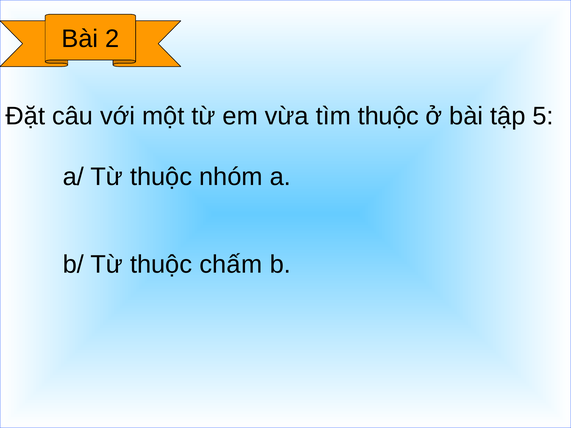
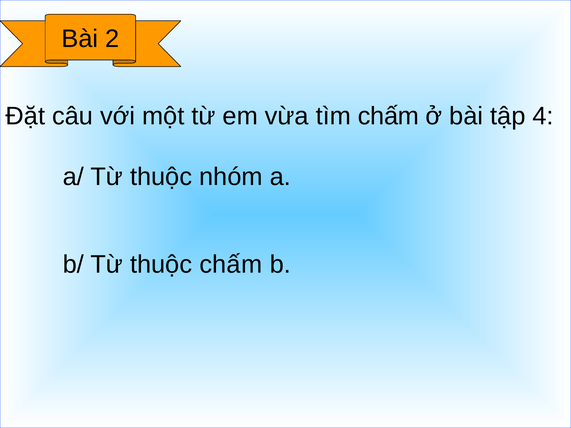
tìm thuộc: thuộc -> chấm
5: 5 -> 4
